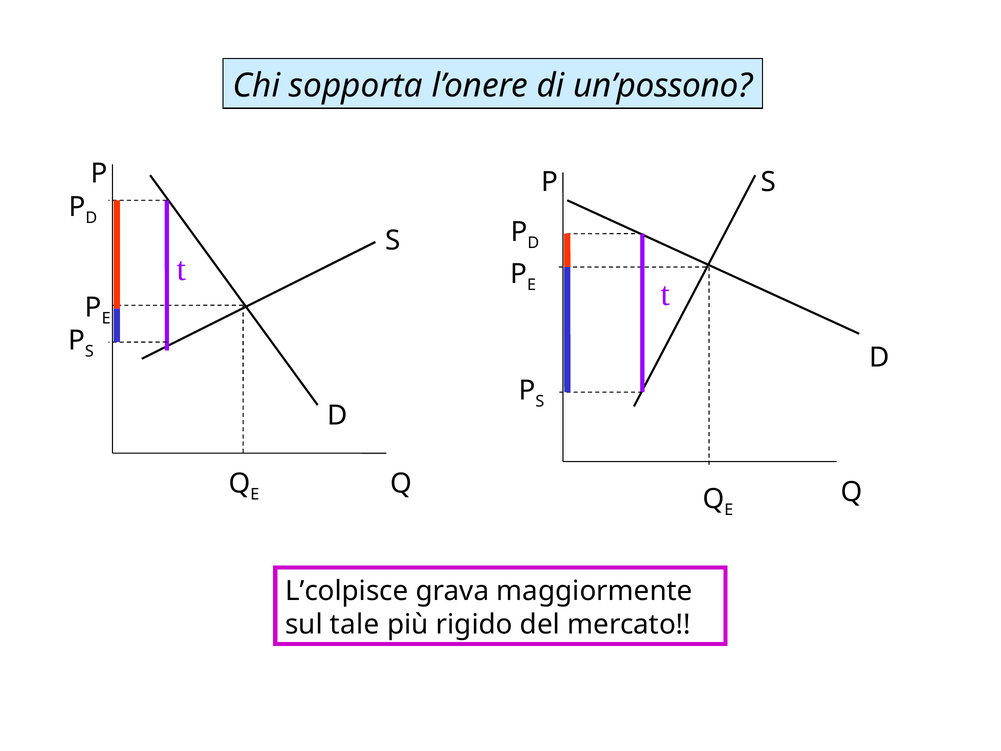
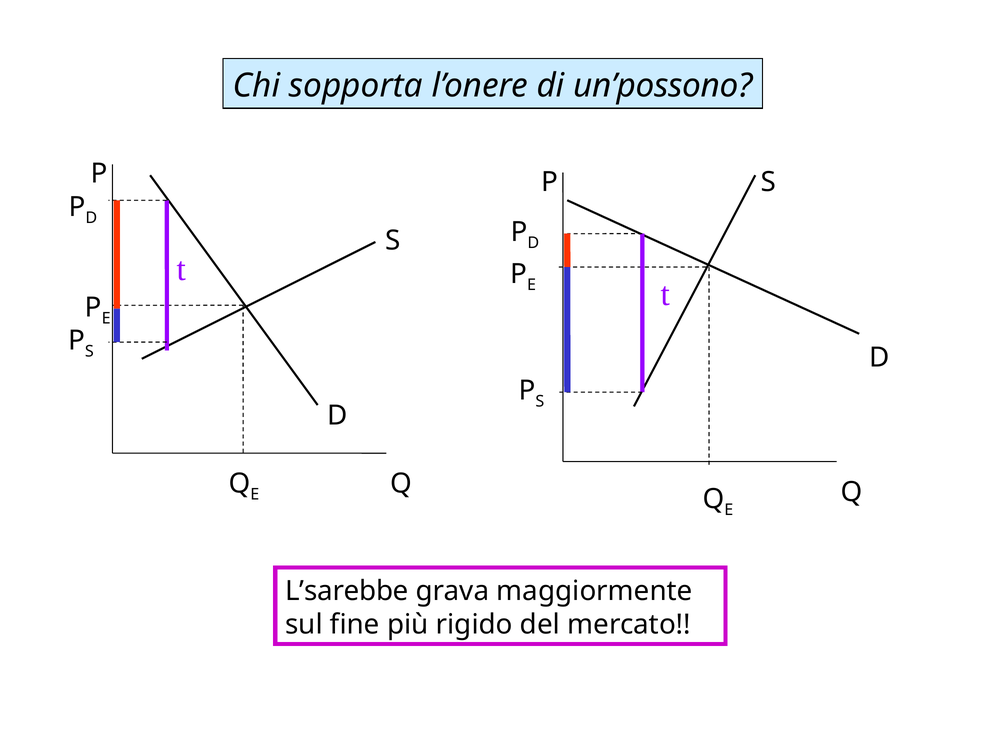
L’colpisce: L’colpisce -> L’sarebbe
tale: tale -> fine
